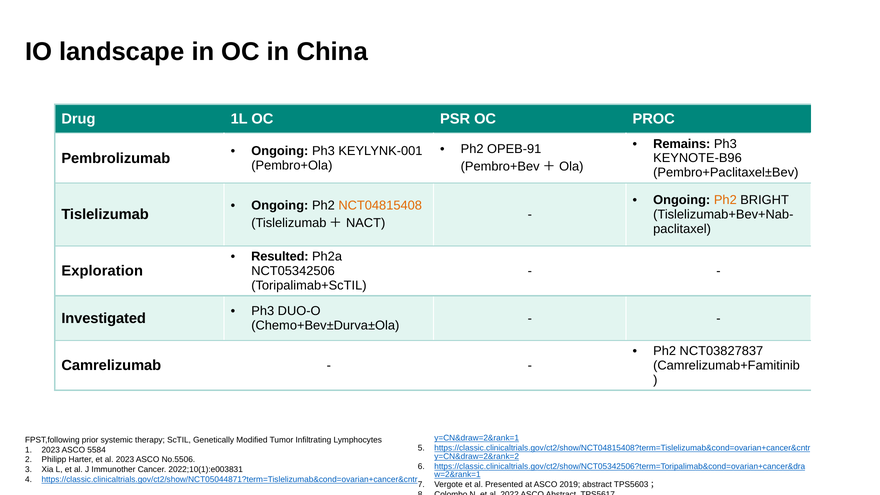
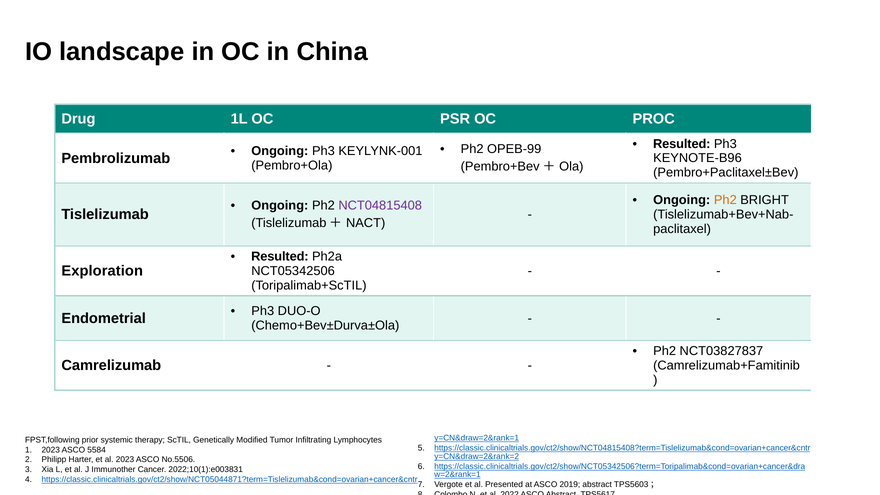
Remains at (682, 144): Remains -> Resulted
OPEB-91: OPEB-91 -> OPEB-99
NCT04815408 colour: orange -> purple
Investigated: Investigated -> Endometrial
